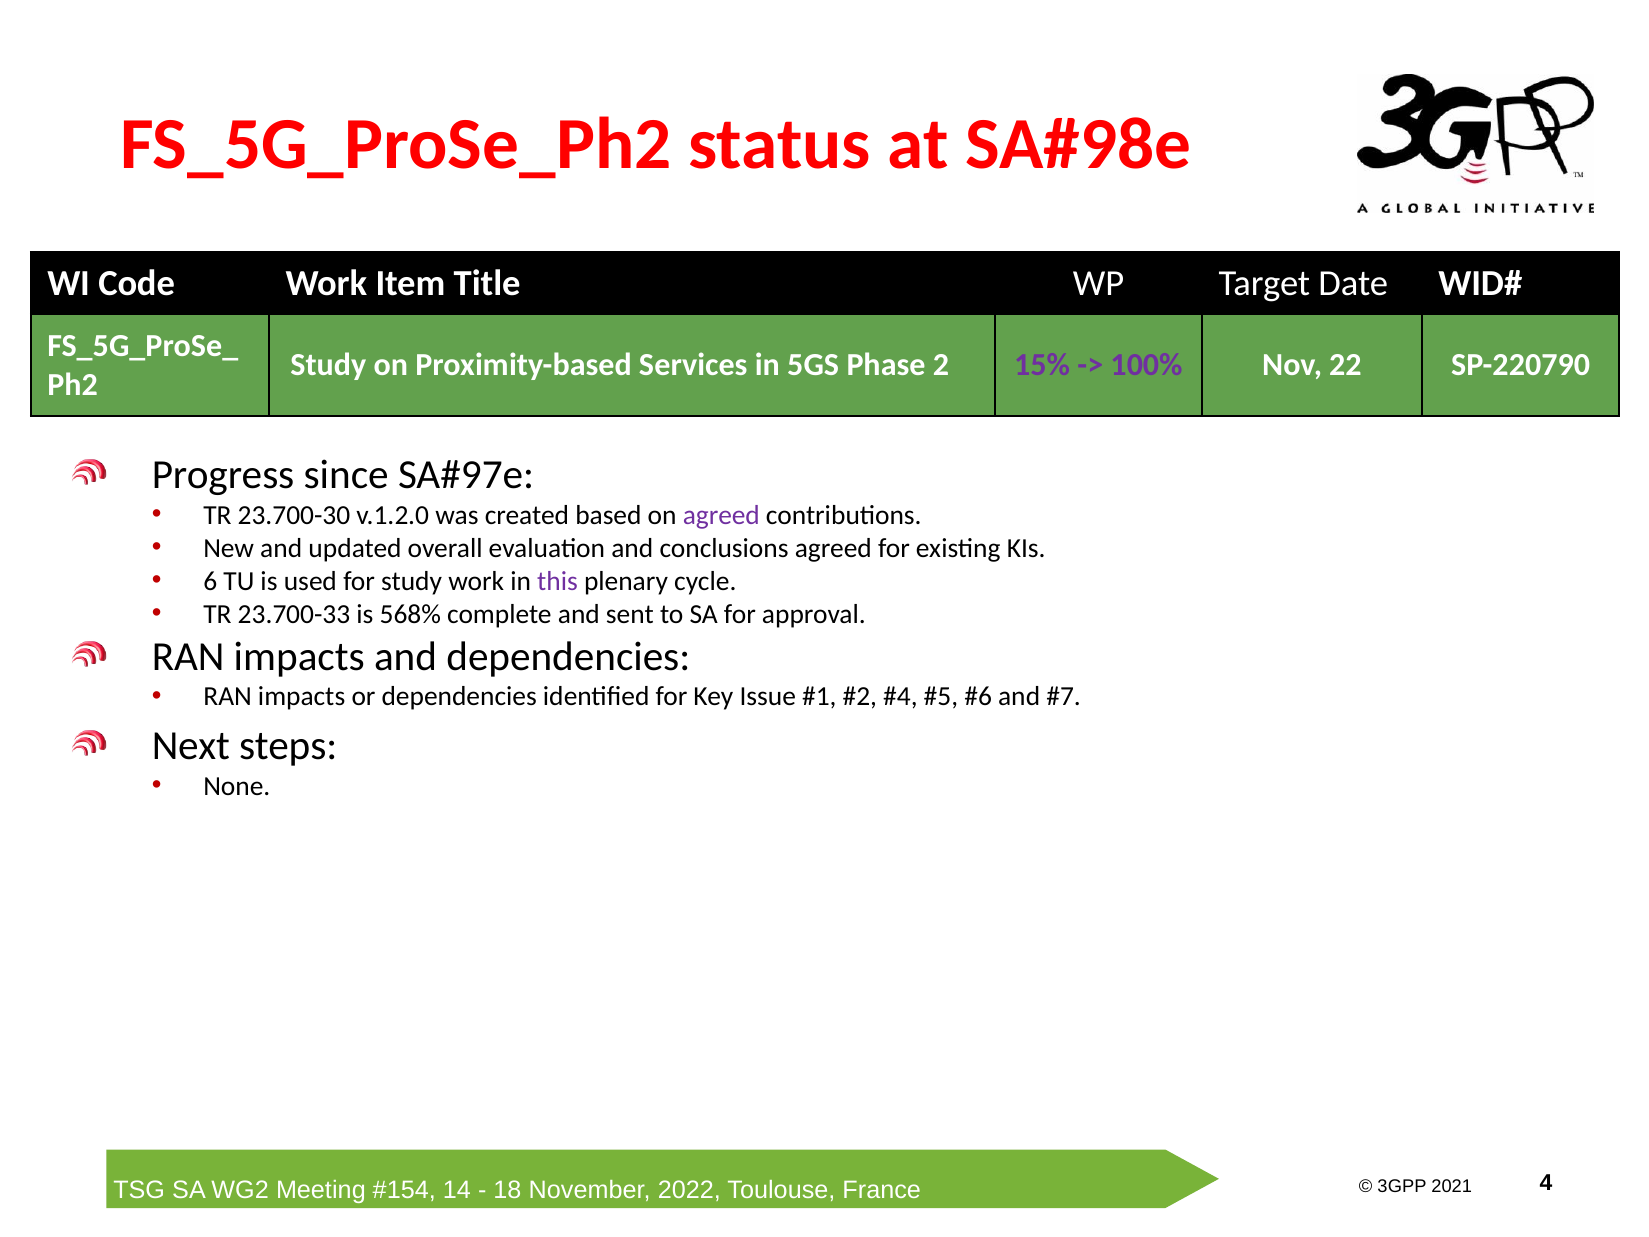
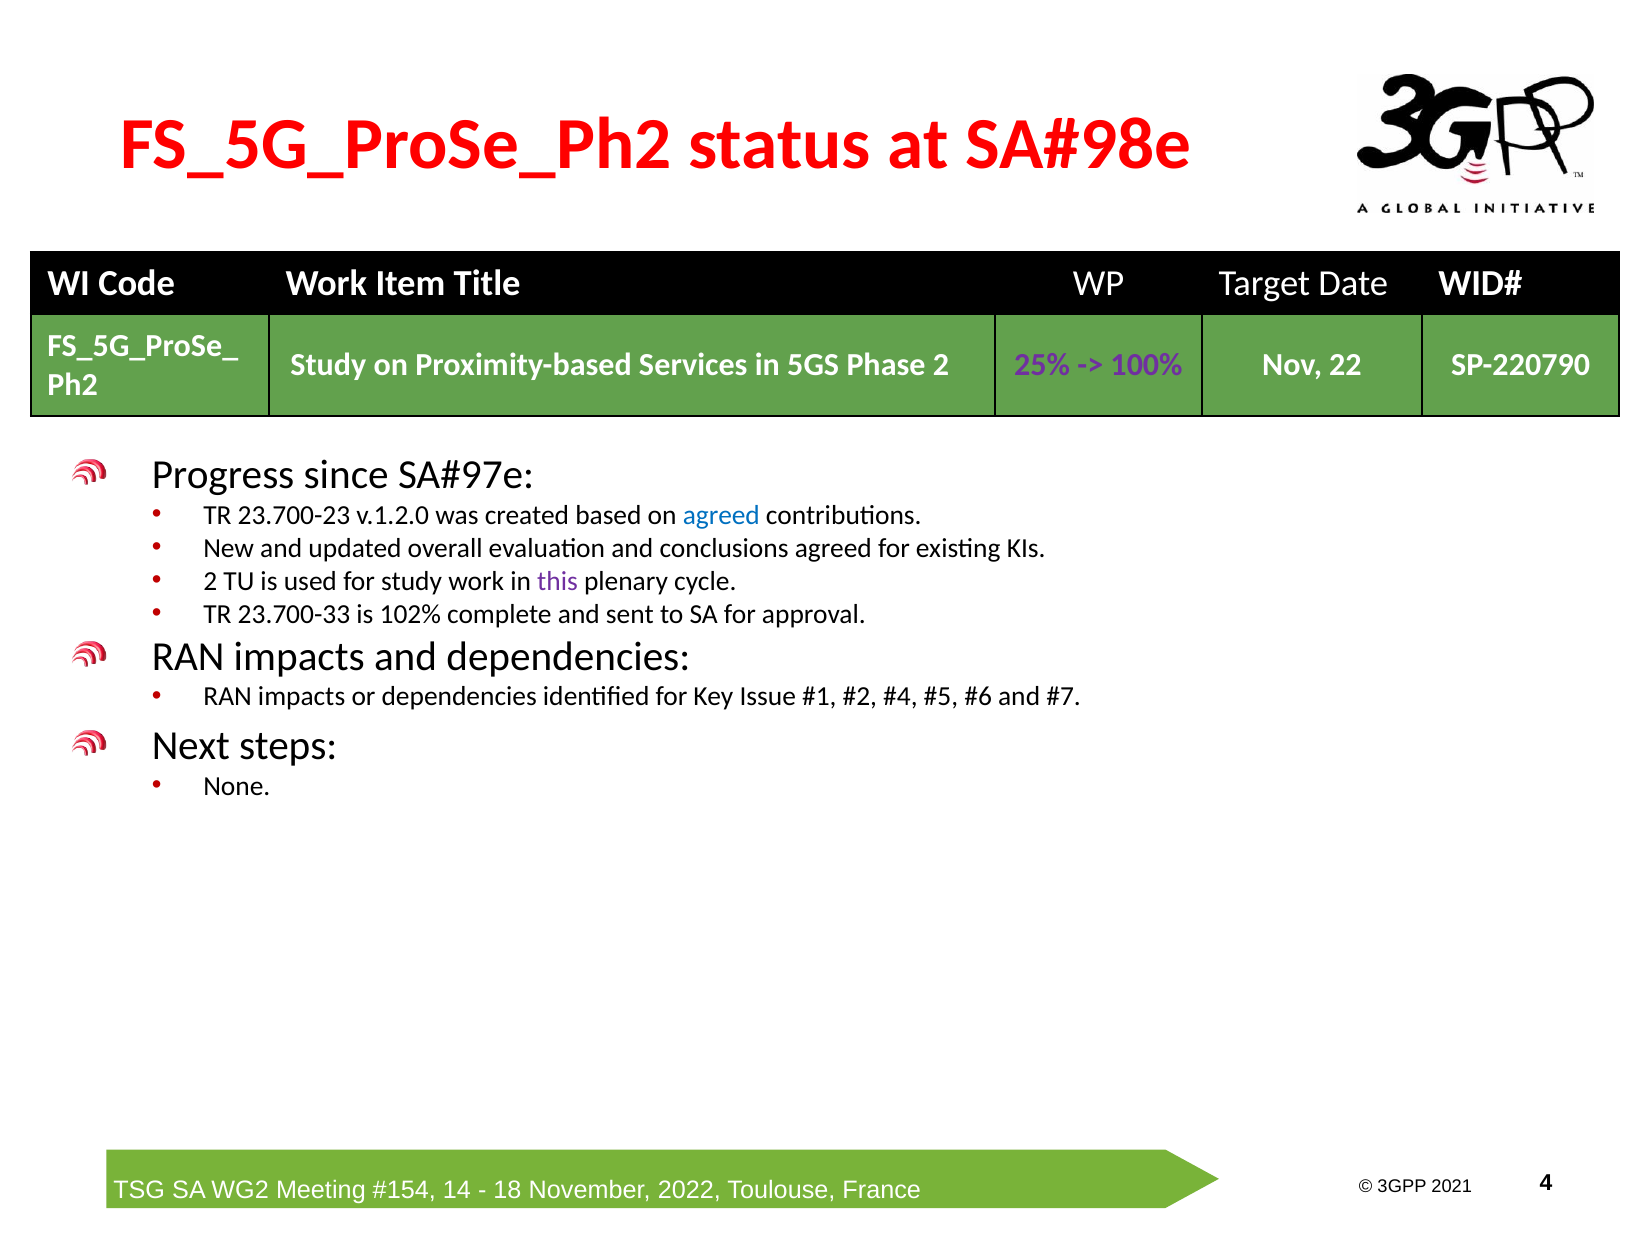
15%: 15% -> 25%
23.700-30: 23.700-30 -> 23.700-23
agreed at (721, 515) colour: purple -> blue
6 at (210, 581): 6 -> 2
568%: 568% -> 102%
